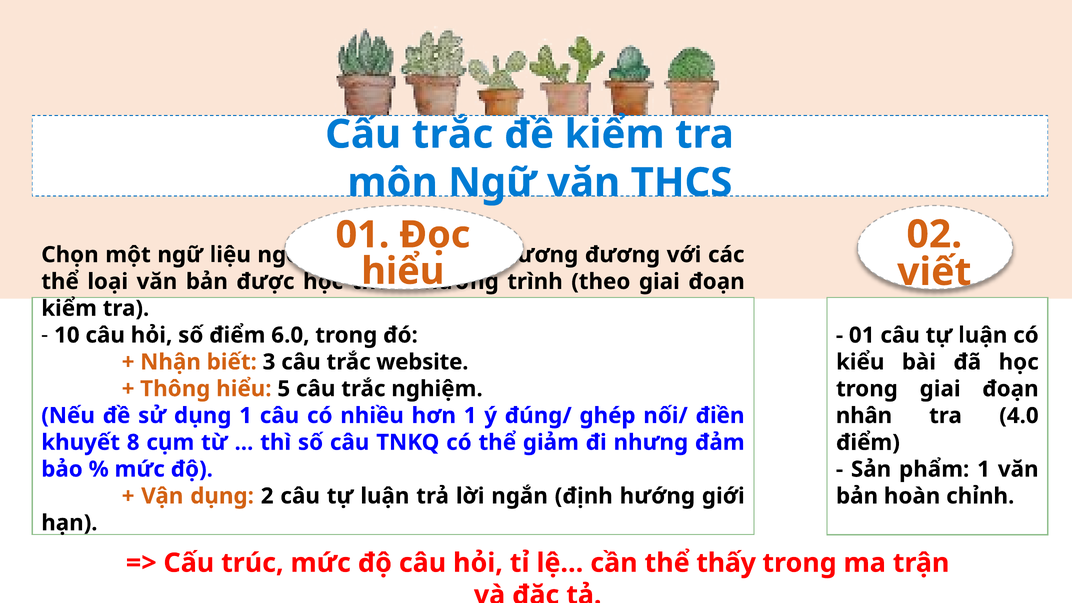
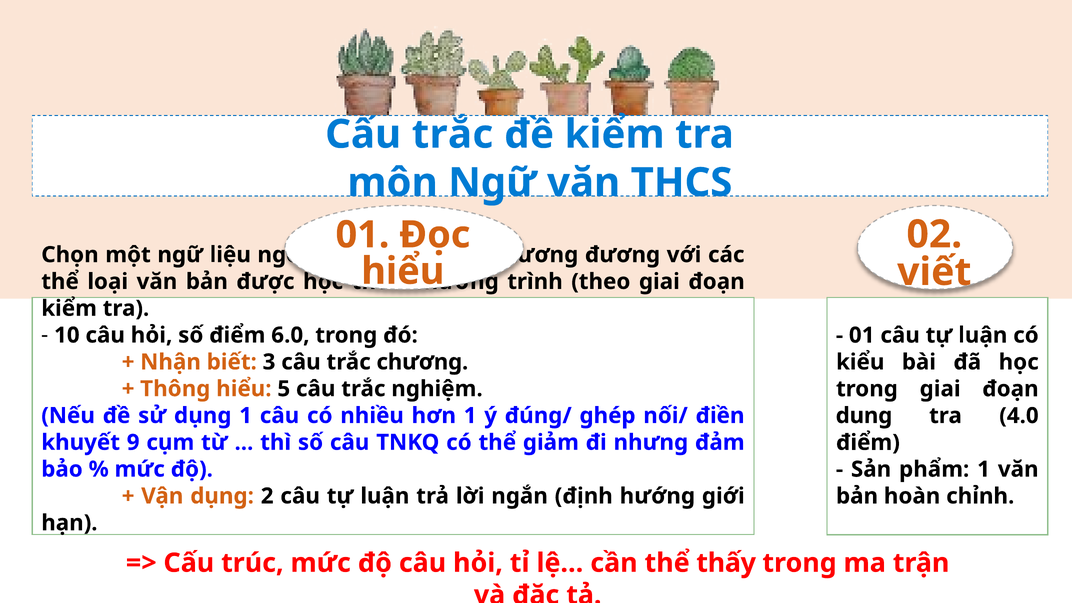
trắc website: website -> chương
nhân: nhân -> dung
8: 8 -> 9
